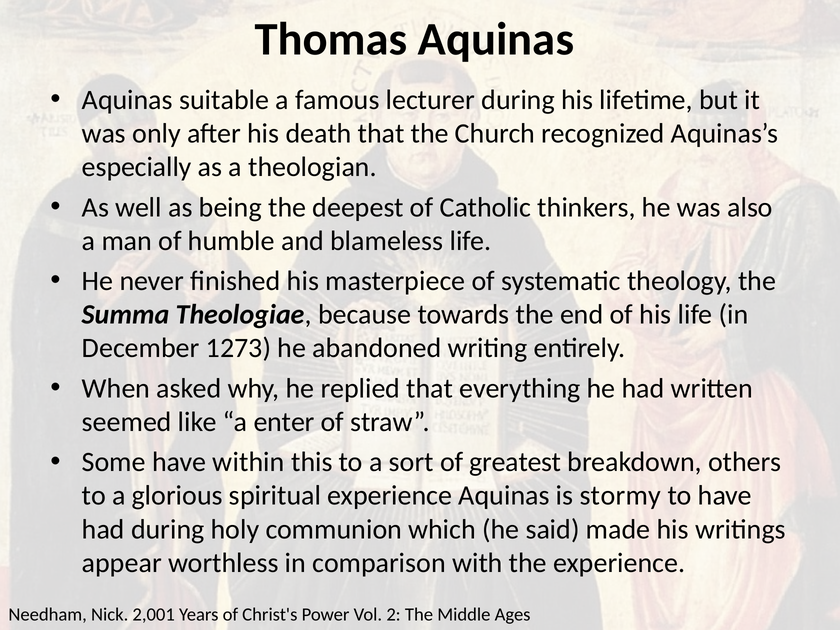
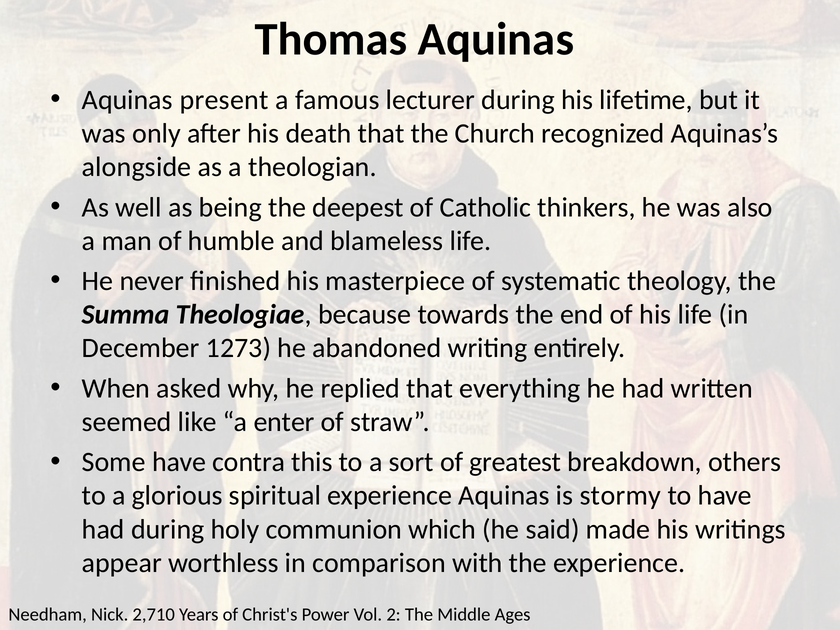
suitable: suitable -> present
especially: especially -> alongside
within: within -> contra
2,001: 2,001 -> 2,710
